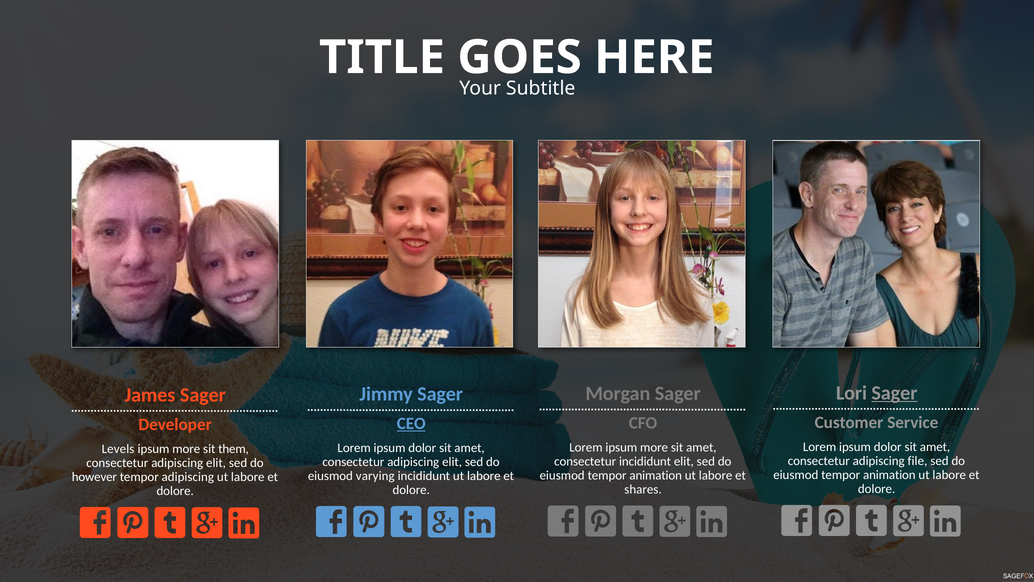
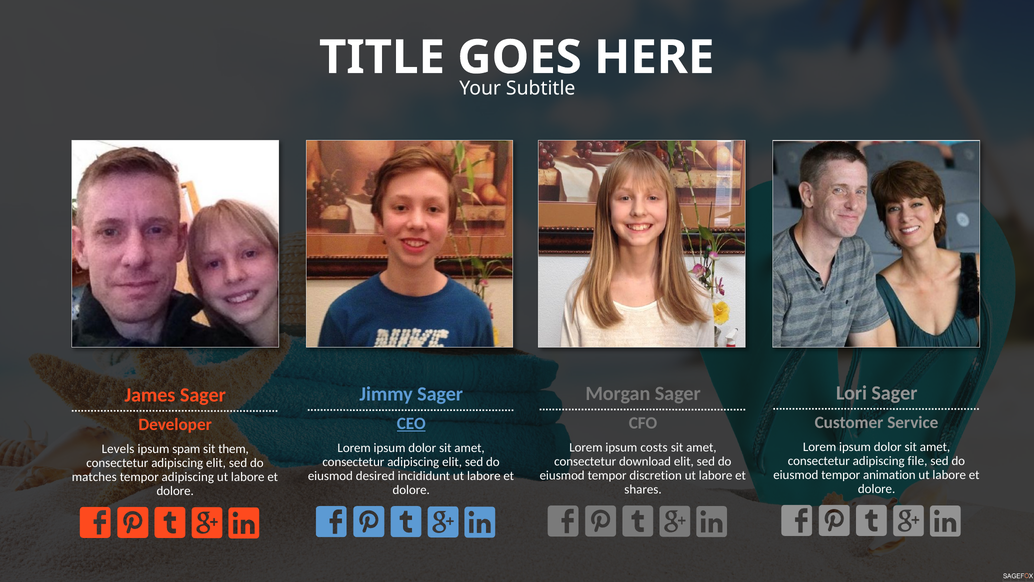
Sager at (894, 393) underline: present -> none
Lorem ipsum more: more -> costs
more at (186, 449): more -> spam
consectetur incididunt: incididunt -> download
animation at (656, 475): animation -> discretion
varying: varying -> desired
however: however -> matches
